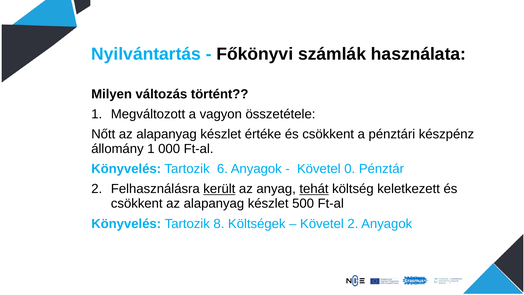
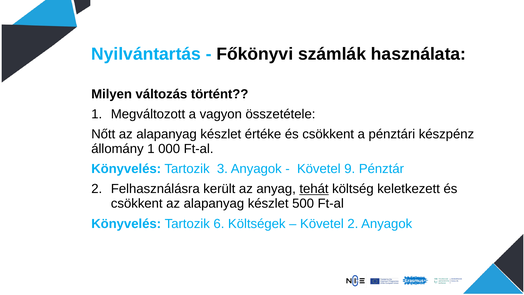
6: 6 -> 3
0: 0 -> 9
került underline: present -> none
8: 8 -> 6
